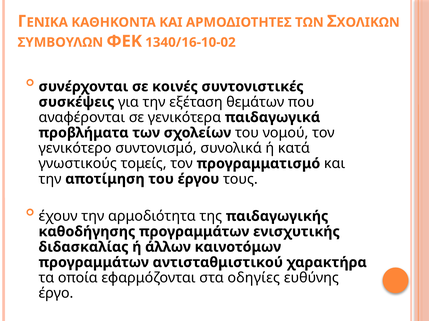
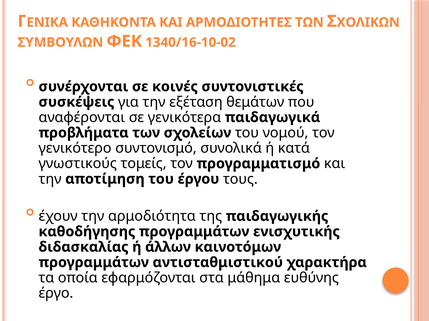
οδηγίες: οδηγίες -> μάθημα
